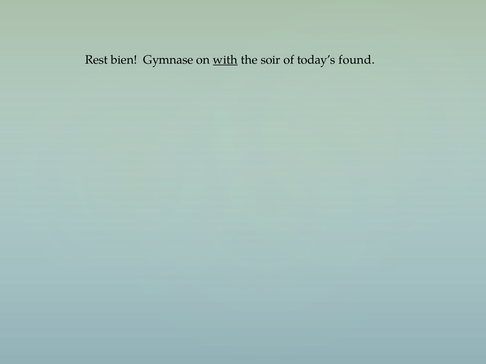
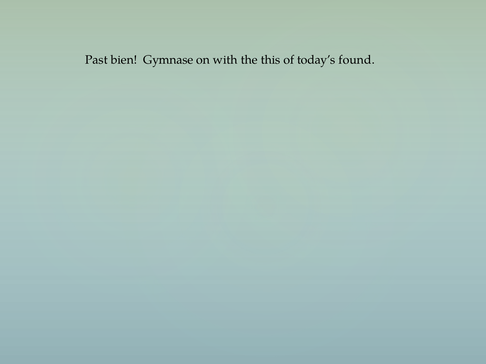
Rest: Rest -> Past
with underline: present -> none
soir: soir -> this
